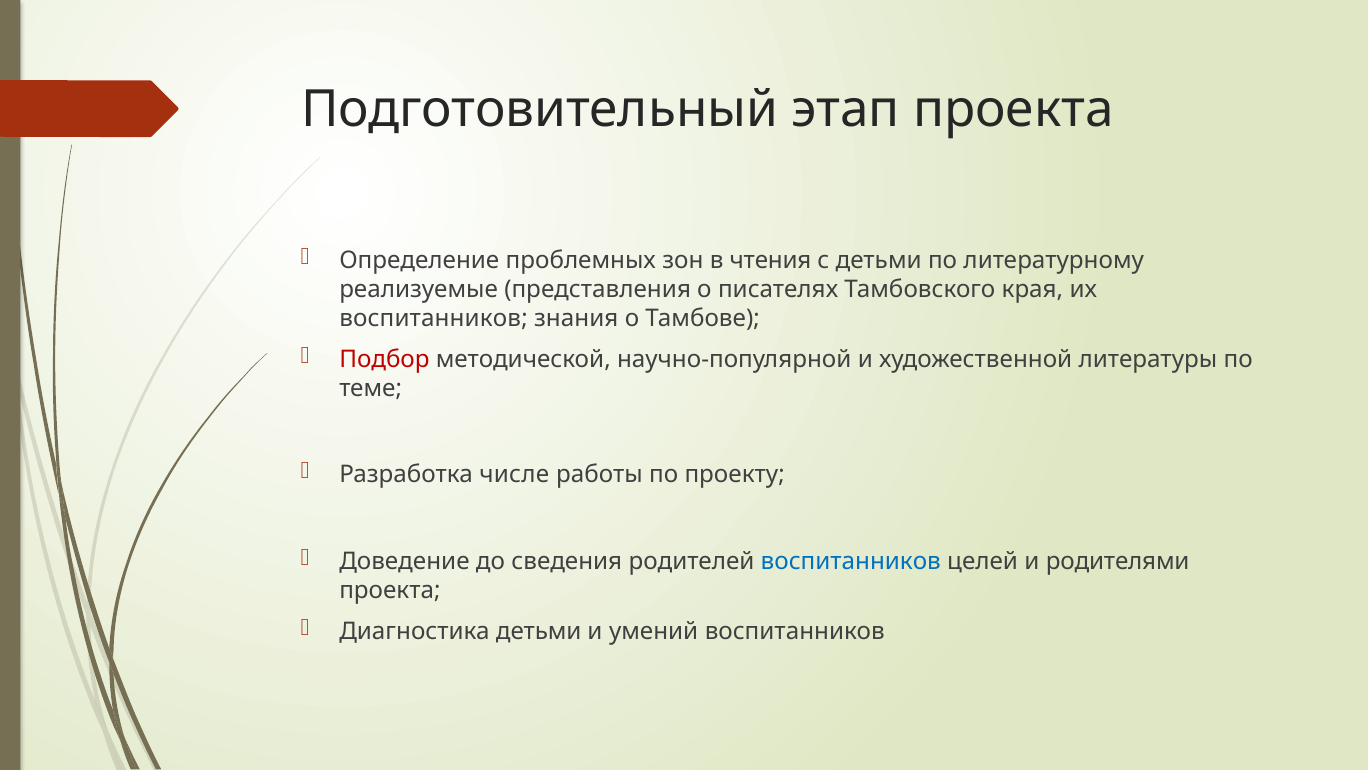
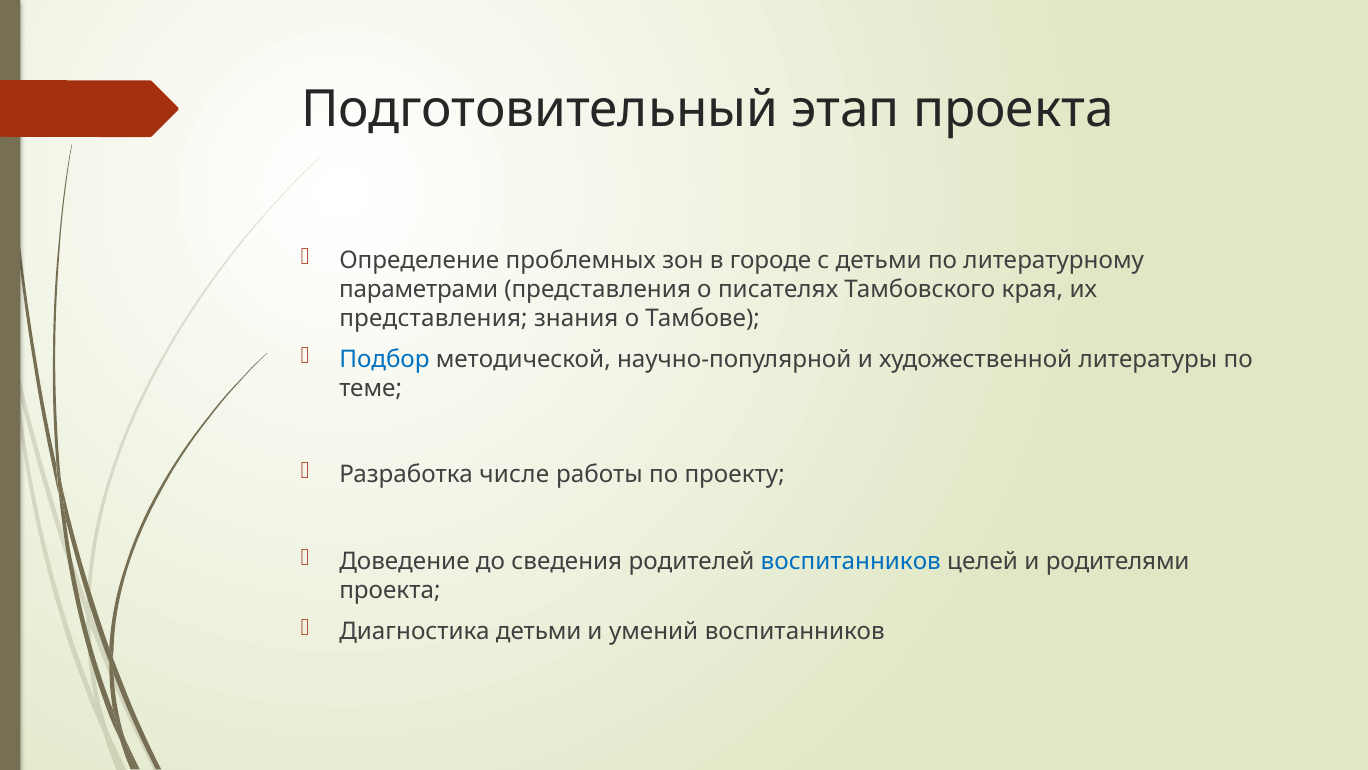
чтения: чтения -> городе
реализуемые: реализуемые -> параметрами
воспитанников at (434, 318): воспитанников -> представления
Подбор colour: red -> blue
